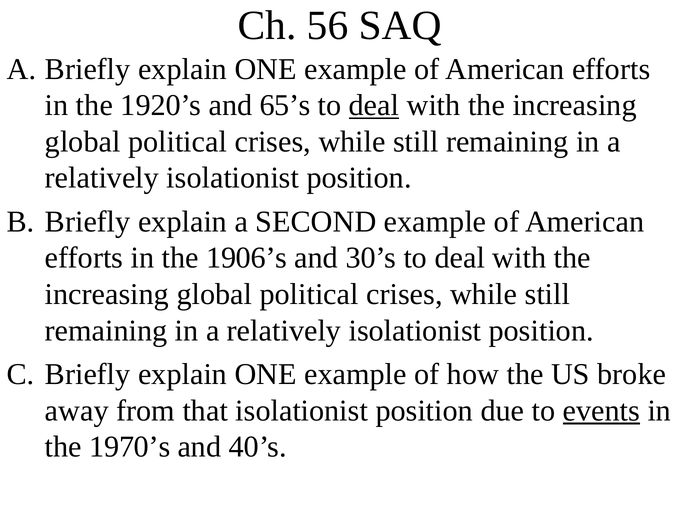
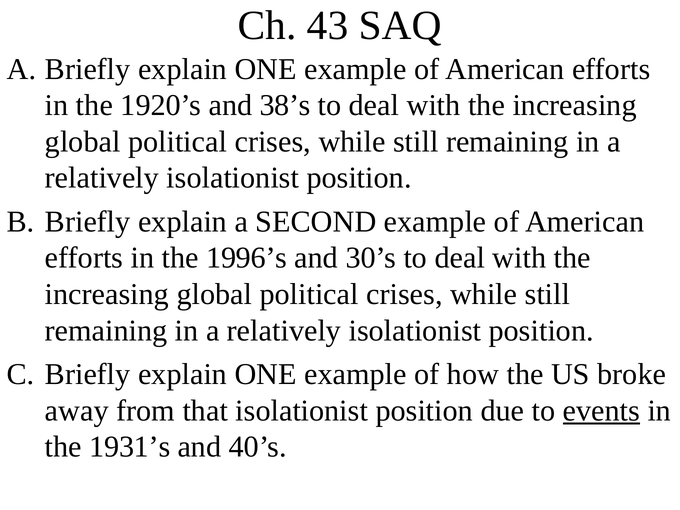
56: 56 -> 43
65’s: 65’s -> 38’s
deal at (374, 105) underline: present -> none
1906’s: 1906’s -> 1996’s
1970’s: 1970’s -> 1931’s
